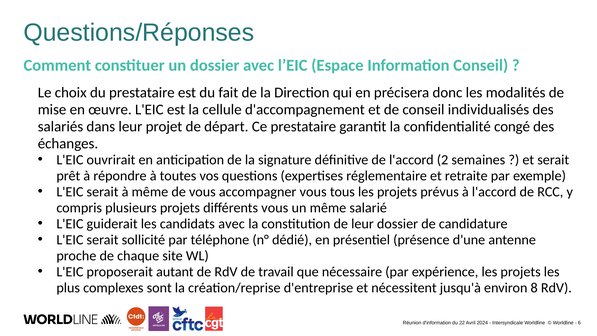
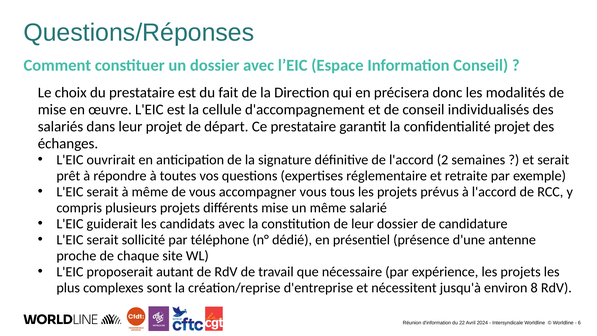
confidentialité congé: congé -> projet
différents vous: vous -> mise
